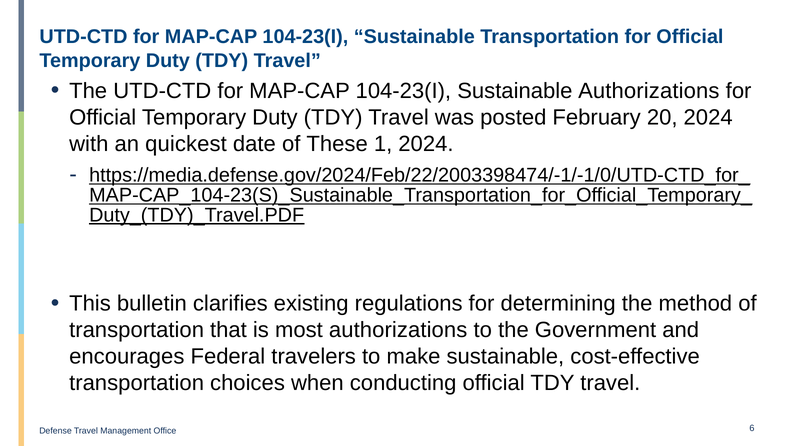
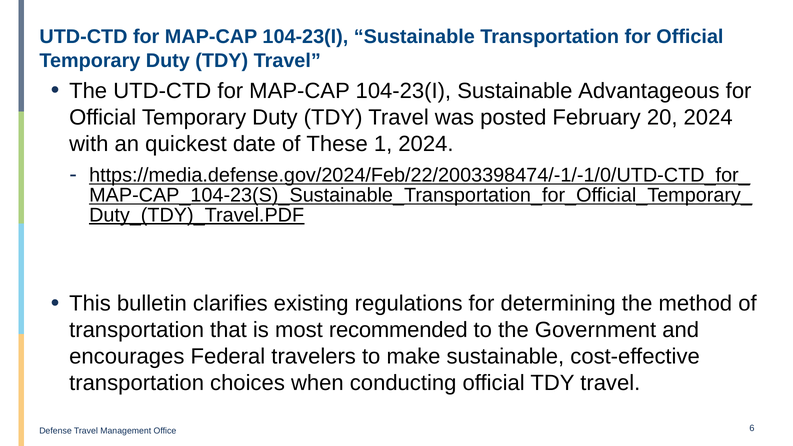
Sustainable Authorizations: Authorizations -> Advantageous
most authorizations: authorizations -> recommended
